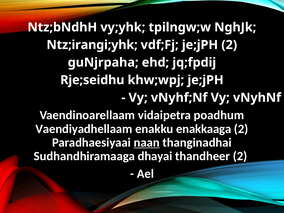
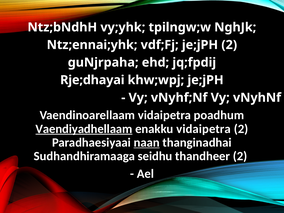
Ntz;irangi;yhk: Ntz;irangi;yhk -> Ntz;ennai;yhk
Rje;seidhu: Rje;seidhu -> Rje;dhayai
Vaendiyadhellaam underline: none -> present
enakku enakkaaga: enakkaaga -> vidaipetra
dhayai: dhayai -> seidhu
